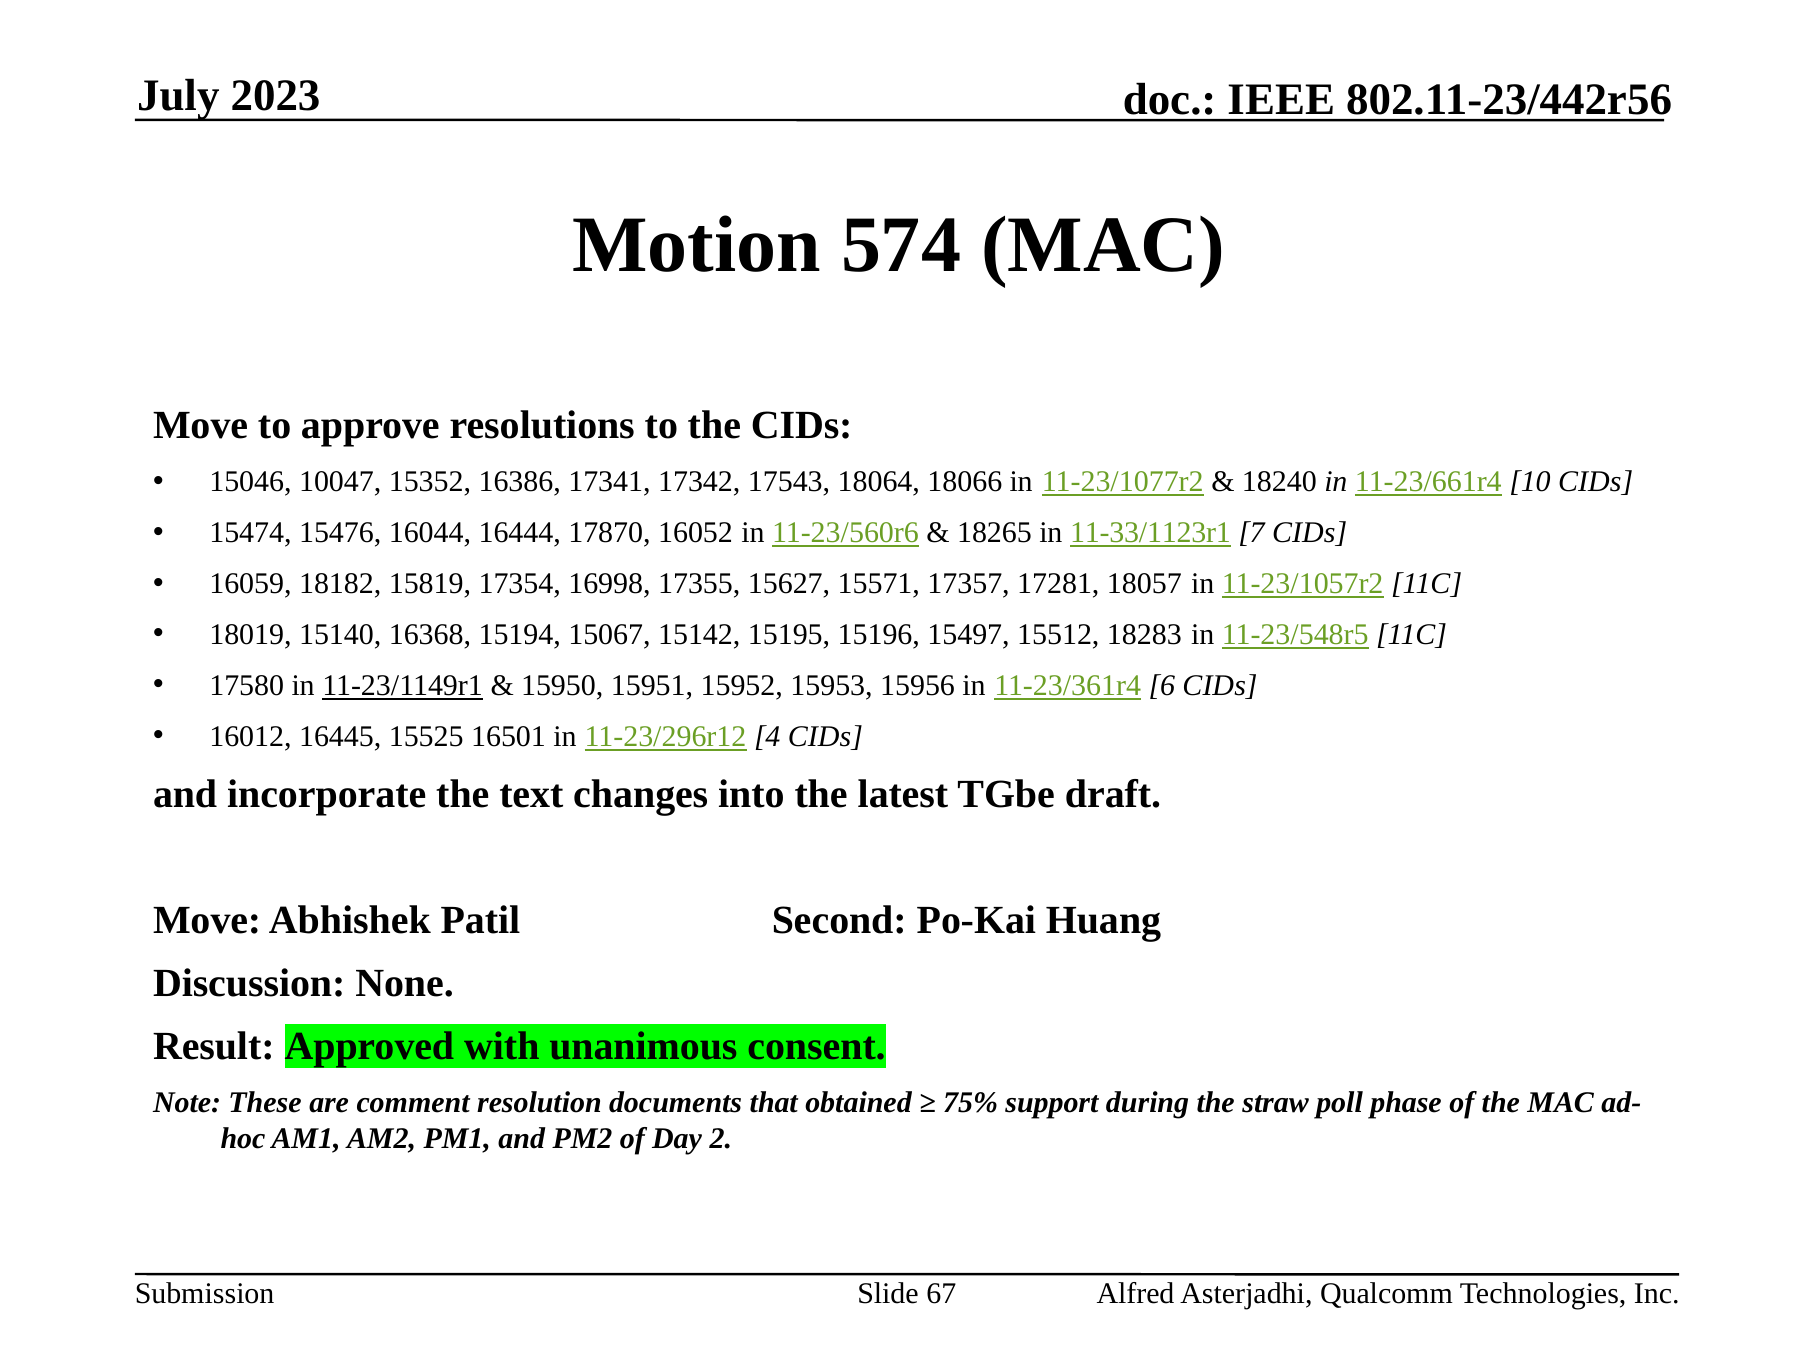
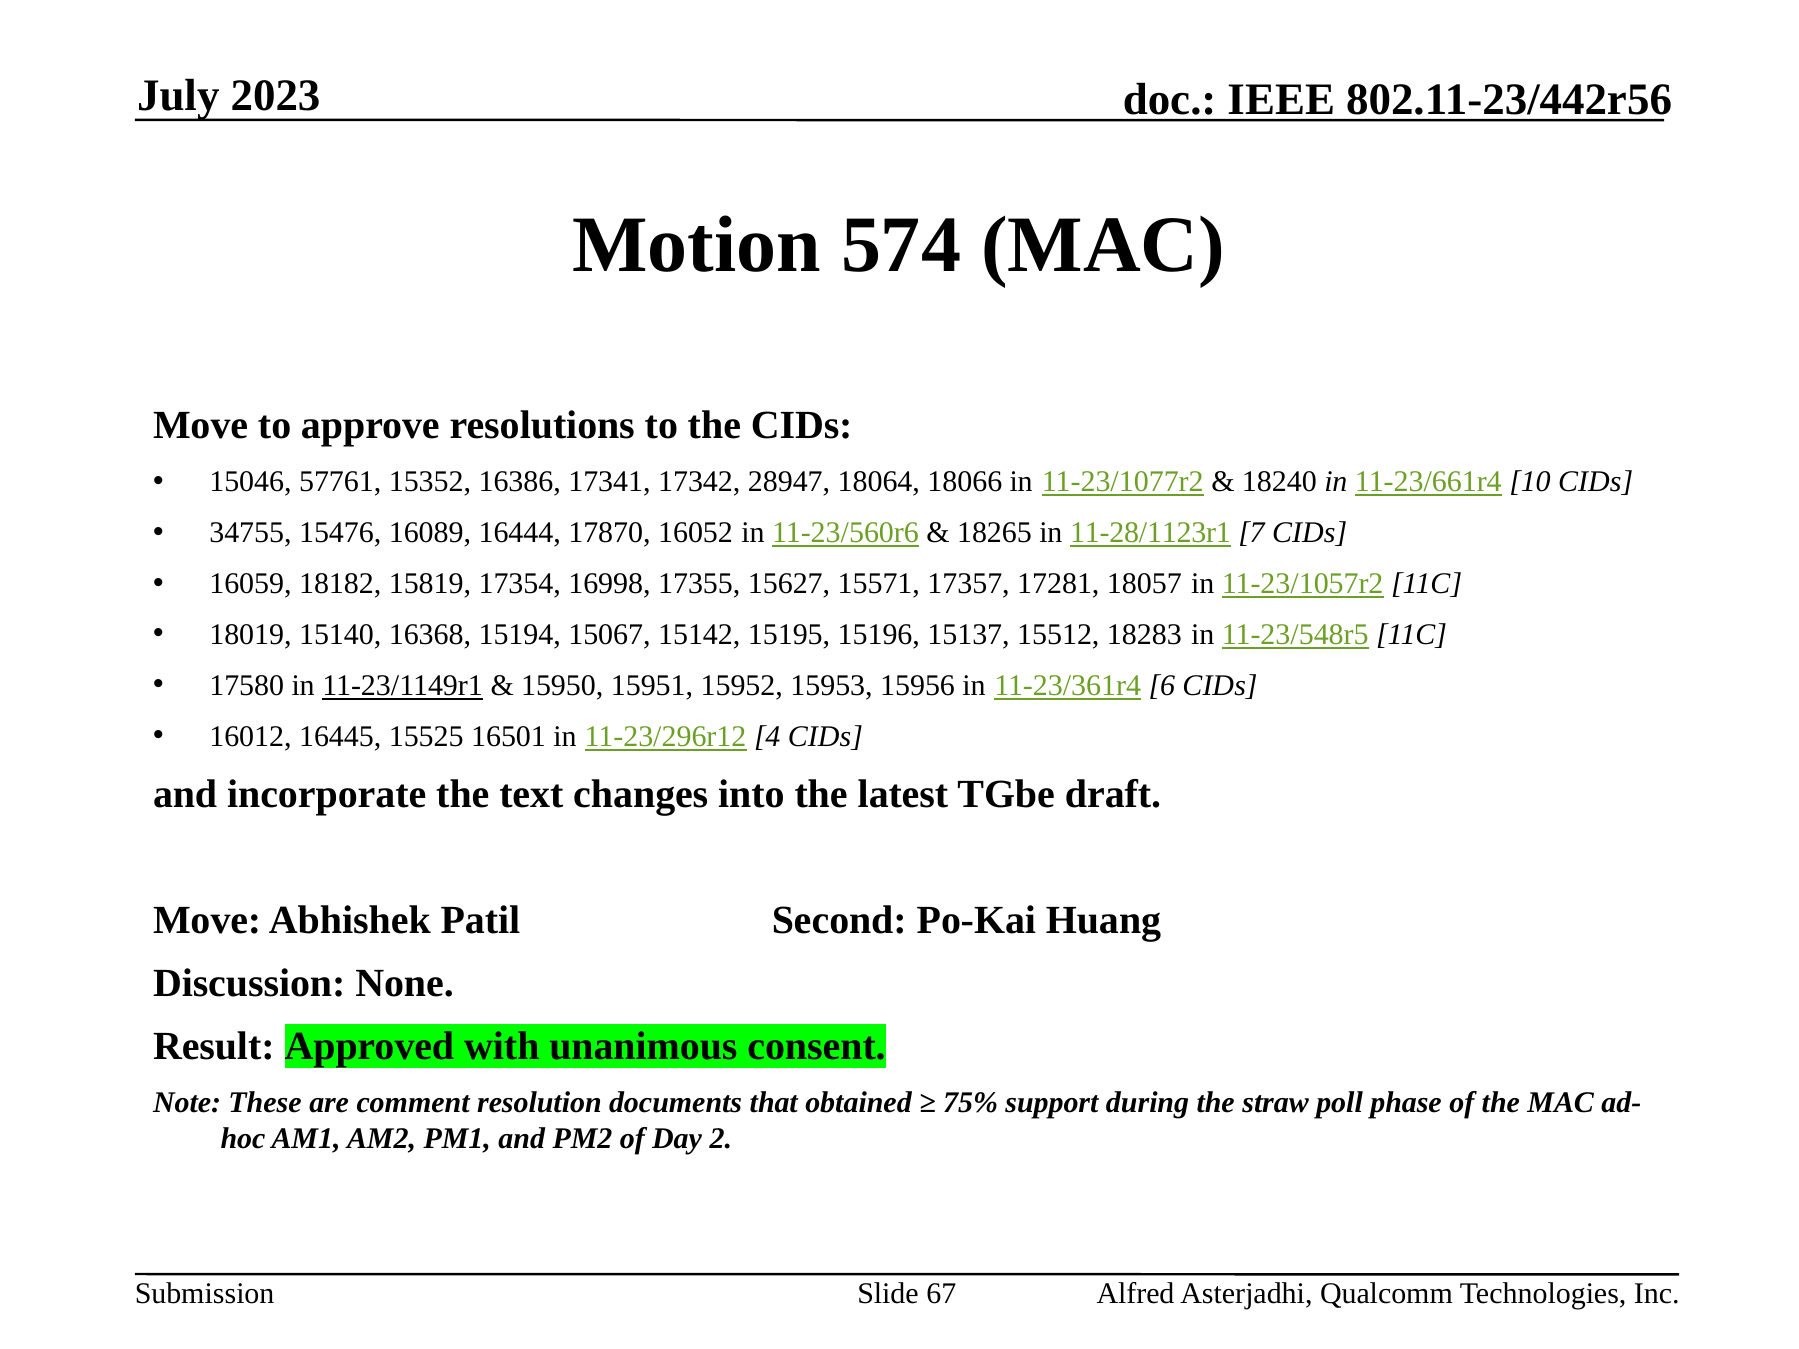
10047: 10047 -> 57761
17543: 17543 -> 28947
15474: 15474 -> 34755
16044: 16044 -> 16089
11-33/1123r1: 11-33/1123r1 -> 11-28/1123r1
15497: 15497 -> 15137
